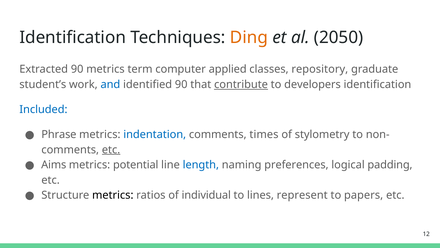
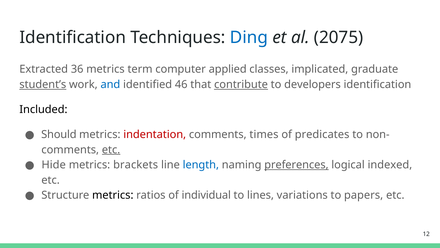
Ding colour: orange -> blue
2050: 2050 -> 2075
Extracted 90: 90 -> 36
repository: repository -> implicated
student’s underline: none -> present
identified 90: 90 -> 46
Included colour: blue -> black
Phrase: Phrase -> Should
indentation colour: blue -> red
stylometry: stylometry -> predicates
Aims: Aims -> Hide
potential: potential -> brackets
preferences underline: none -> present
padding: padding -> indexed
represent: represent -> variations
